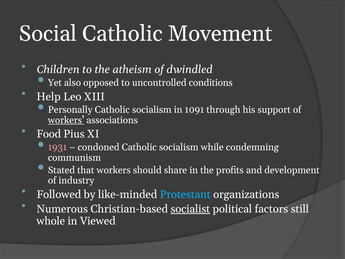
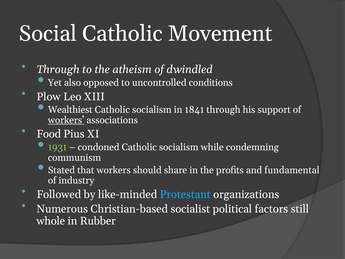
Children at (58, 69): Children -> Through
Help: Help -> Plow
Personally: Personally -> Wealthiest
1091: 1091 -> 1841
1931 colour: pink -> light green
development: development -> fundamental
socialist underline: present -> none
Viewed: Viewed -> Rubber
